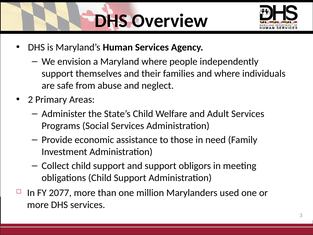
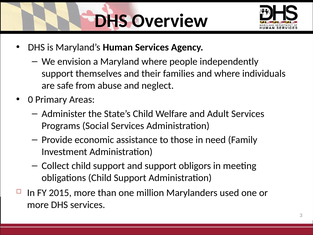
2: 2 -> 0
2077: 2077 -> 2015
